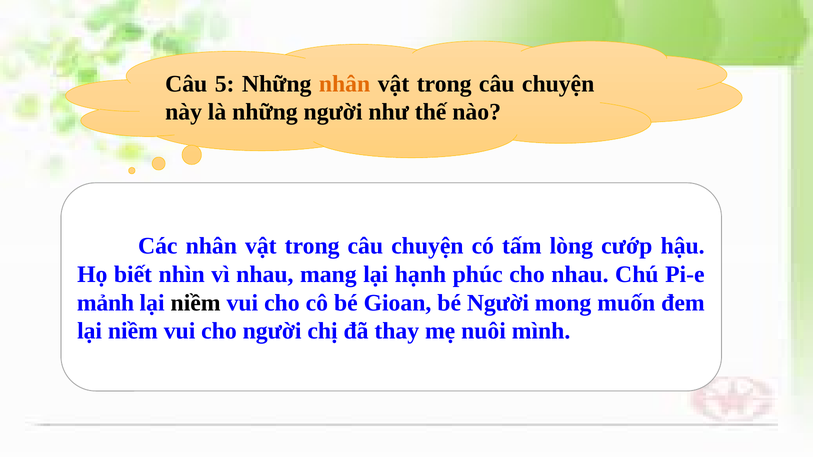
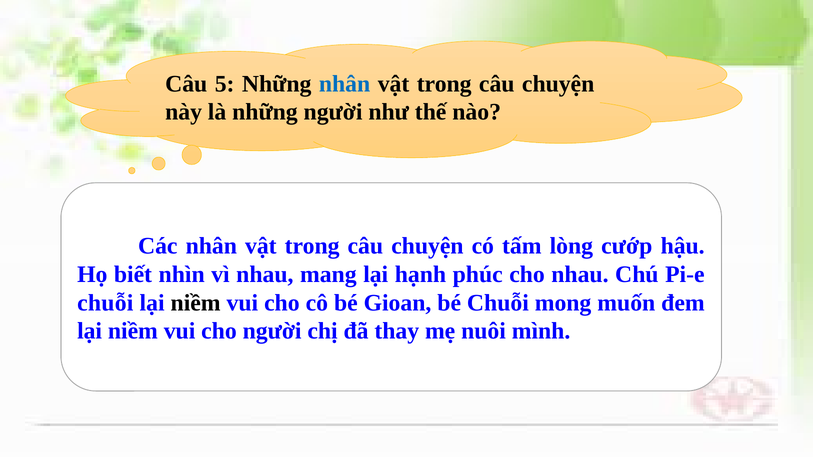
nhân at (345, 84) colour: orange -> blue
mảnh at (106, 303): mảnh -> chuỗi
bé Người: Người -> Chuỗi
